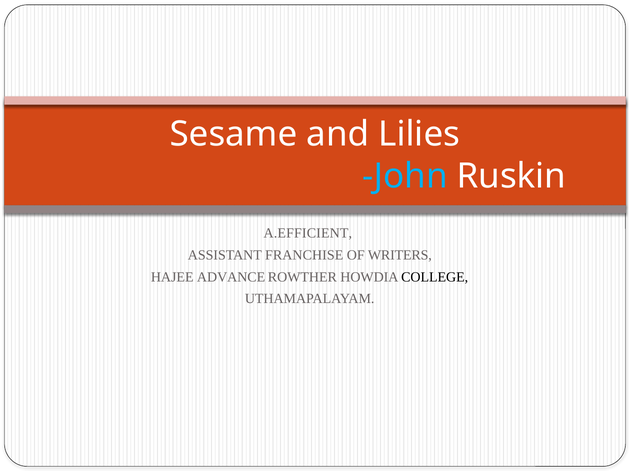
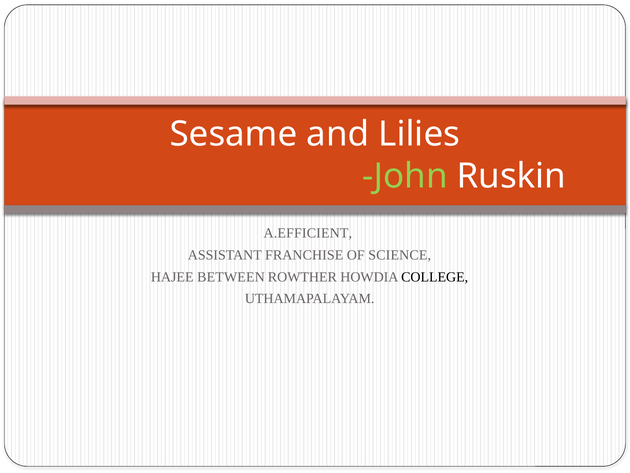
John colour: light blue -> light green
WRITERS: WRITERS -> SCIENCE
ADVANCE: ADVANCE -> BETWEEN
